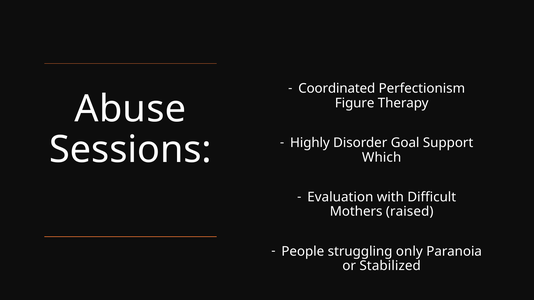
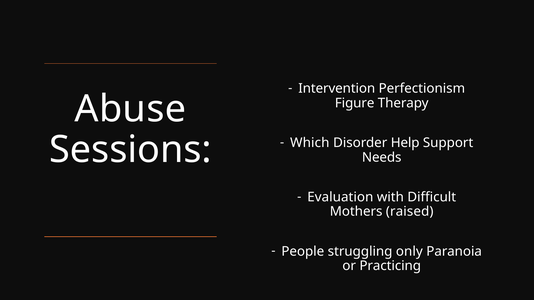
Coordinated: Coordinated -> Intervention
Highly: Highly -> Which
Goal: Goal -> Help
Which: Which -> Needs
Stabilized: Stabilized -> Practicing
